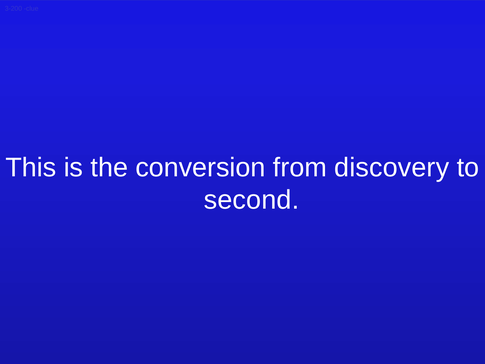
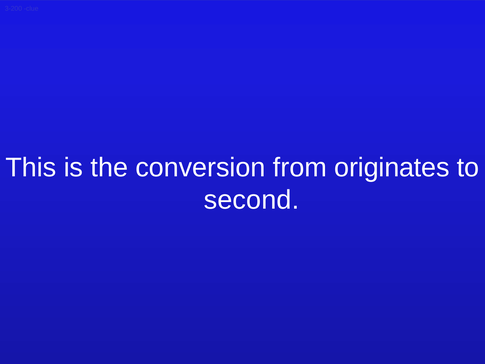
discovery: discovery -> originates
